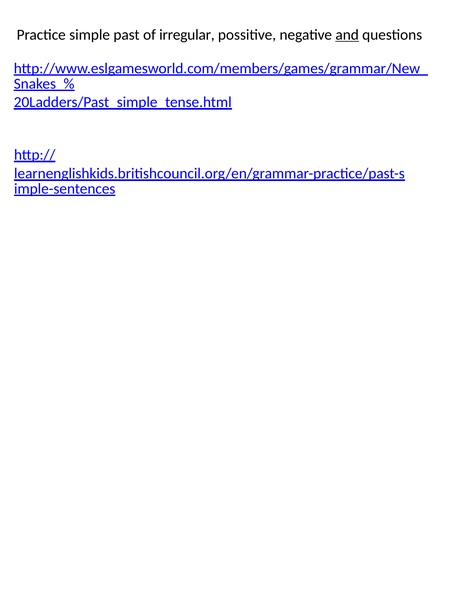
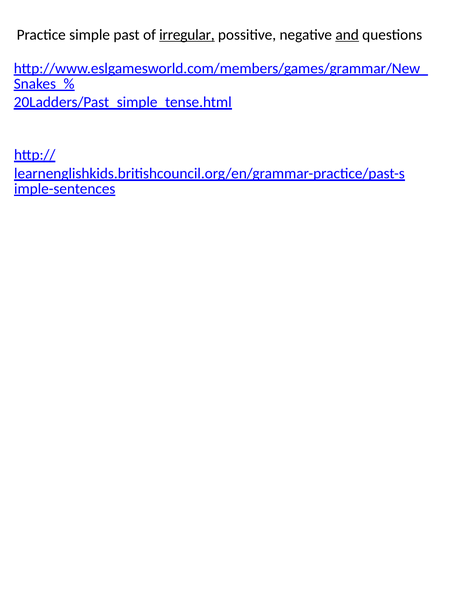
irregular underline: none -> present
